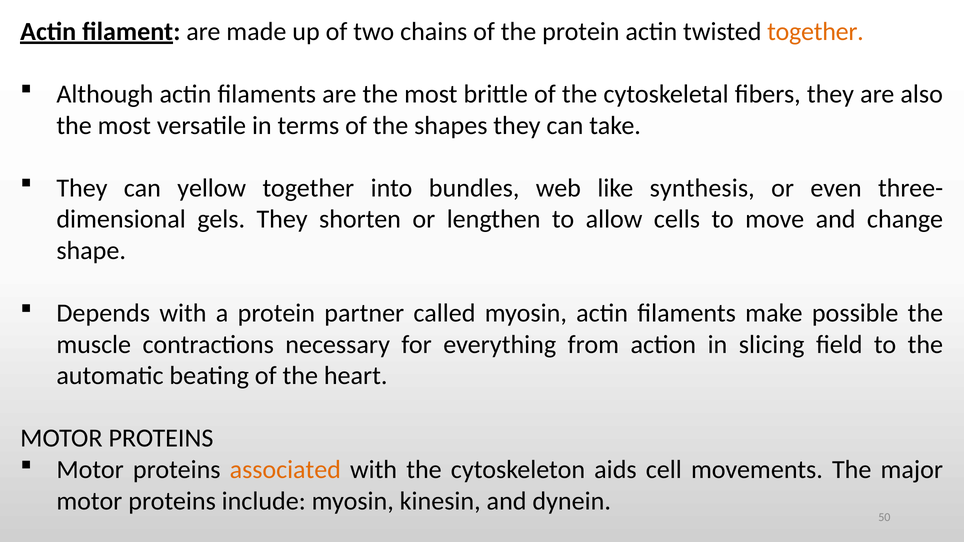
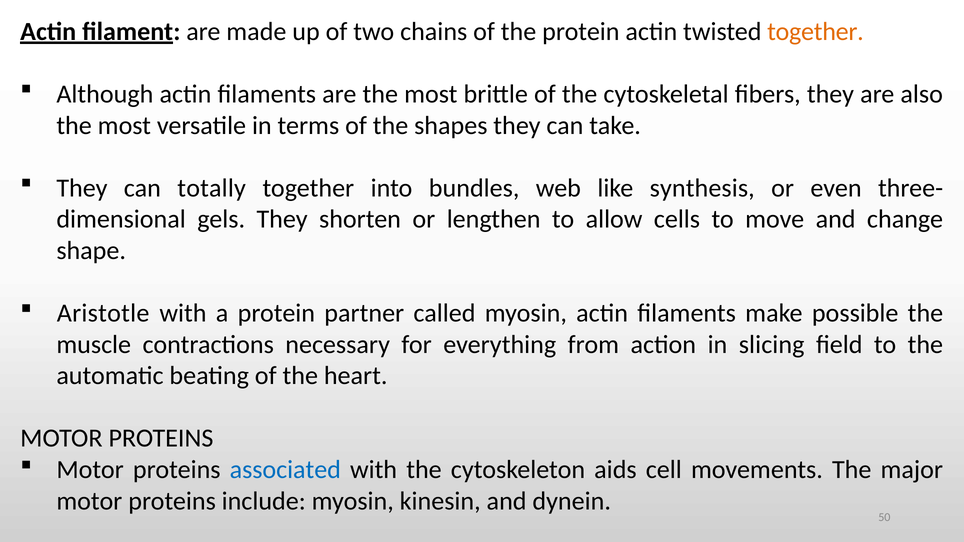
yellow: yellow -> totally
Depends: Depends -> Aristotle
associated colour: orange -> blue
